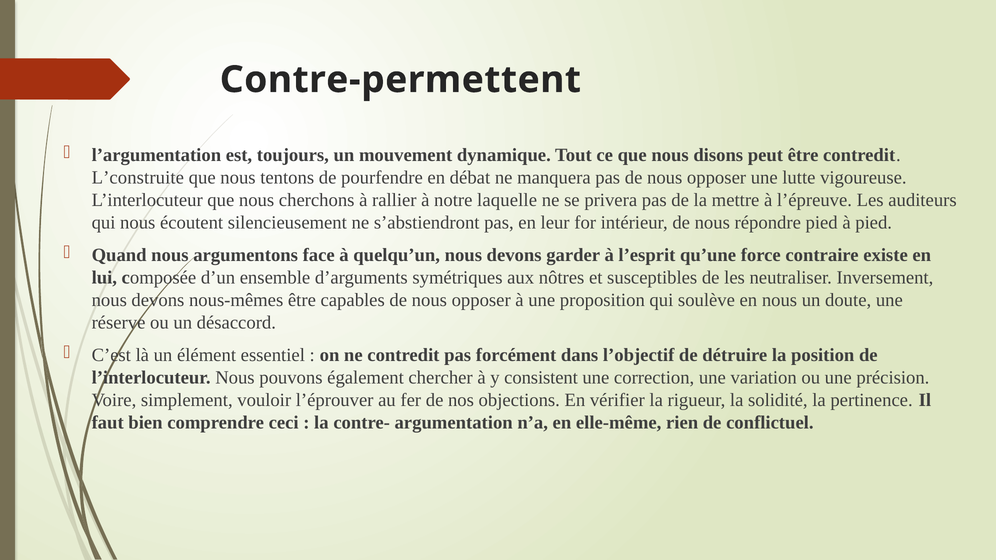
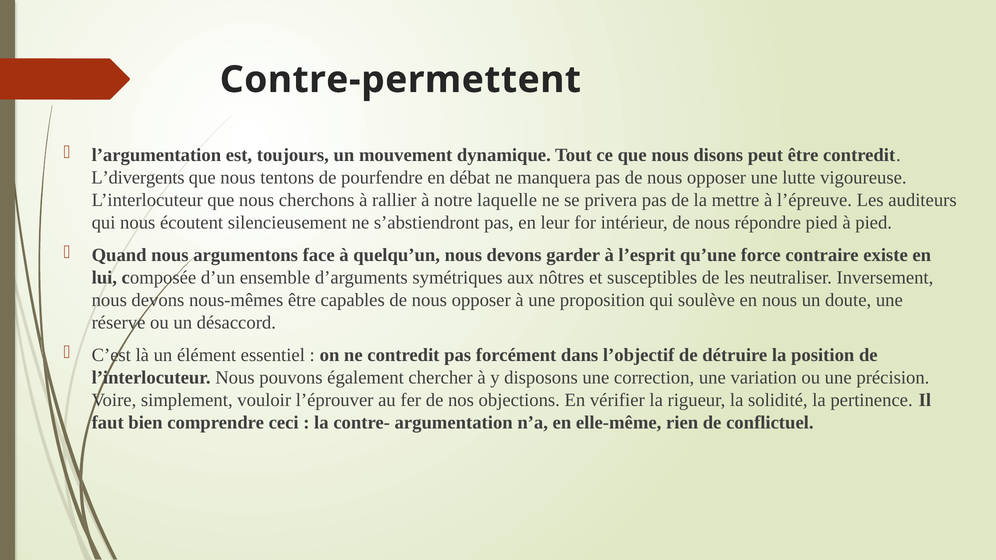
L’construite: L’construite -> L’divergents
consistent: consistent -> disposons
